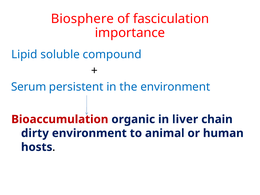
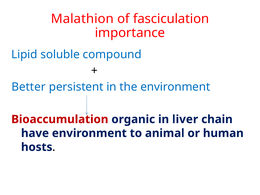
Biosphere: Biosphere -> Malathion
Serum: Serum -> Better
dirty: dirty -> have
